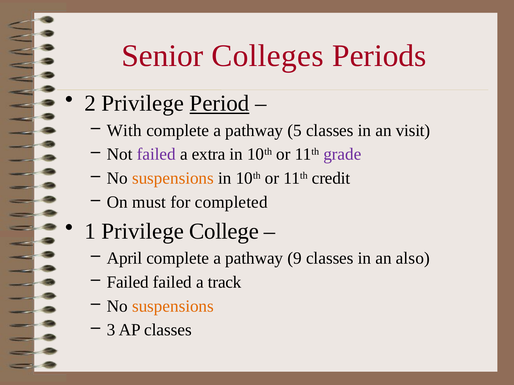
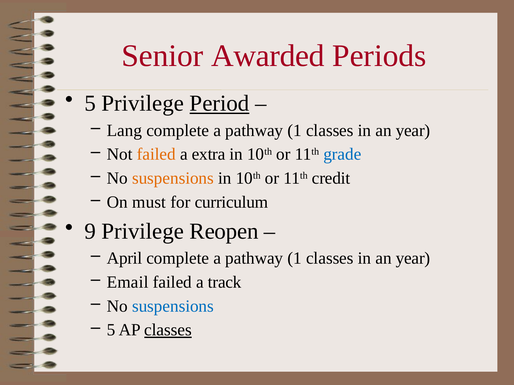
Colleges: Colleges -> Awarded
2 at (90, 104): 2 -> 5
With: With -> Lang
5 at (295, 131): 5 -> 1
visit at (413, 131): visit -> year
failed at (156, 155) colour: purple -> orange
grade colour: purple -> blue
completed: completed -> curriculum
1: 1 -> 9
College: College -> Reopen
9 at (295, 258): 9 -> 1
also at (413, 258): also -> year
Failed at (128, 282): Failed -> Email
suspensions at (173, 306) colour: orange -> blue
3 at (111, 330): 3 -> 5
classes at (168, 330) underline: none -> present
